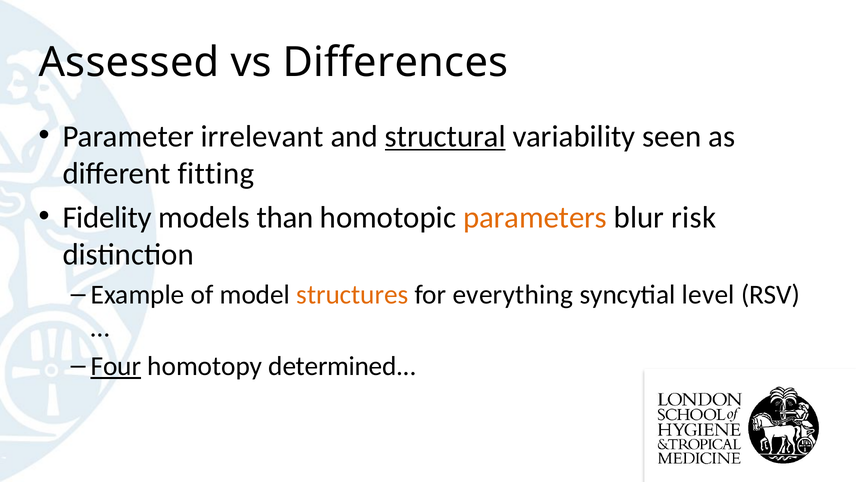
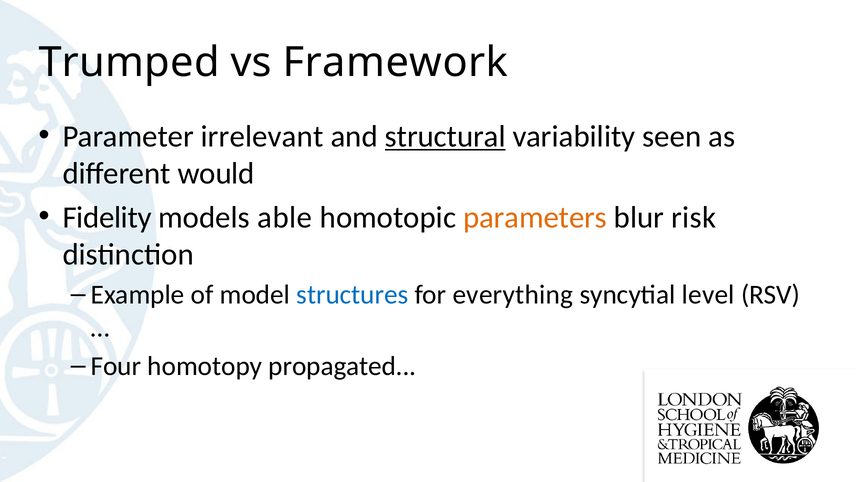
Assessed: Assessed -> Trumped
Differences: Differences -> Framework
fitting: fitting -> would
than: than -> able
structures colour: orange -> blue
Four underline: present -> none
determined: determined -> propagated
